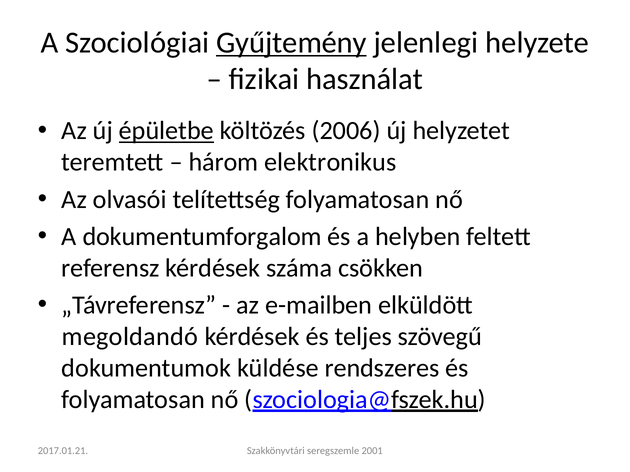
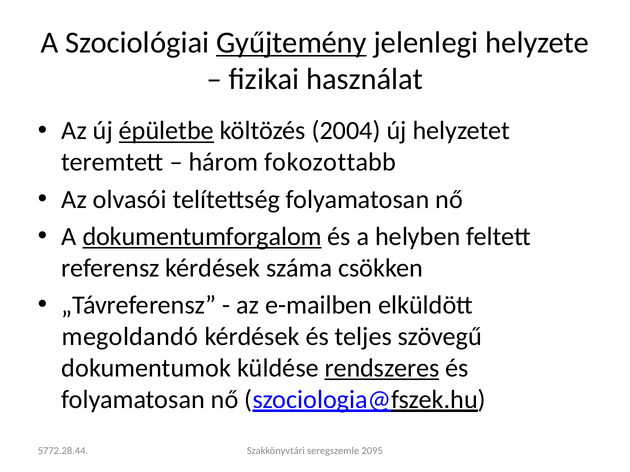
2006: 2006 -> 2004
elektronikus: elektronikus -> fokozottabb
dokumentumforgalom underline: none -> present
rendszeres underline: none -> present
2001: 2001 -> 2095
2017.01.21: 2017.01.21 -> 5772.28.44
